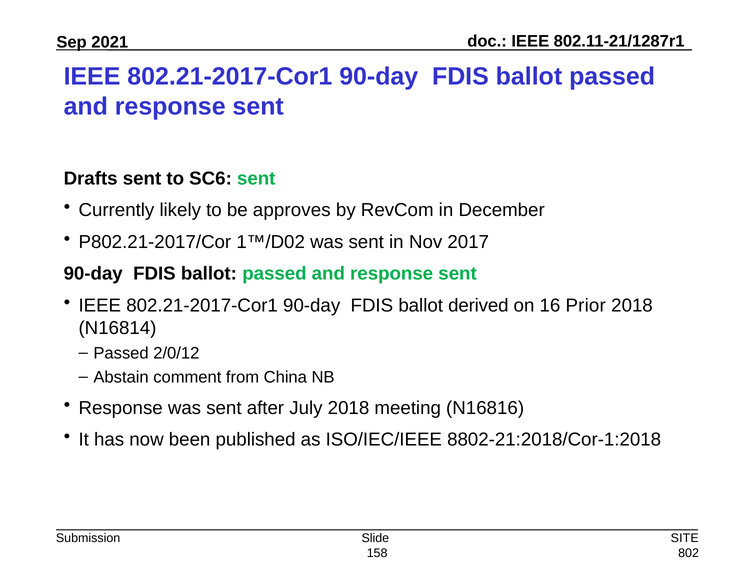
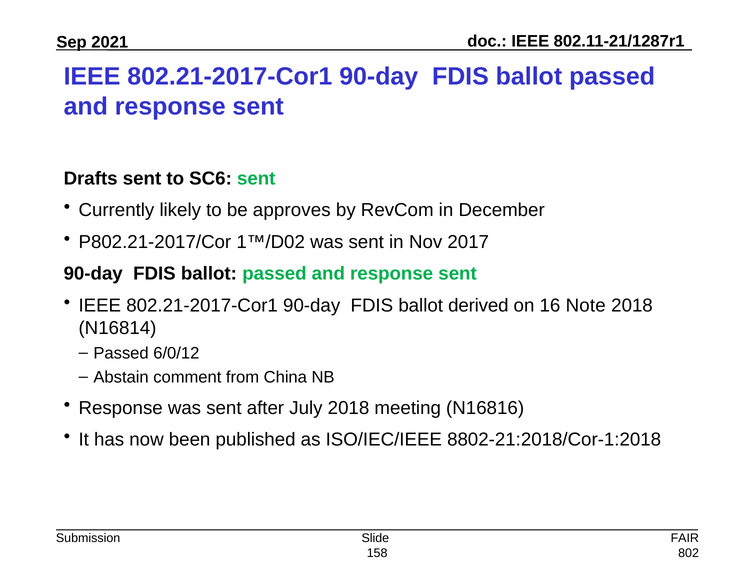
Prior: Prior -> Note
2/0/12: 2/0/12 -> 6/0/12
SITE: SITE -> FAIR
